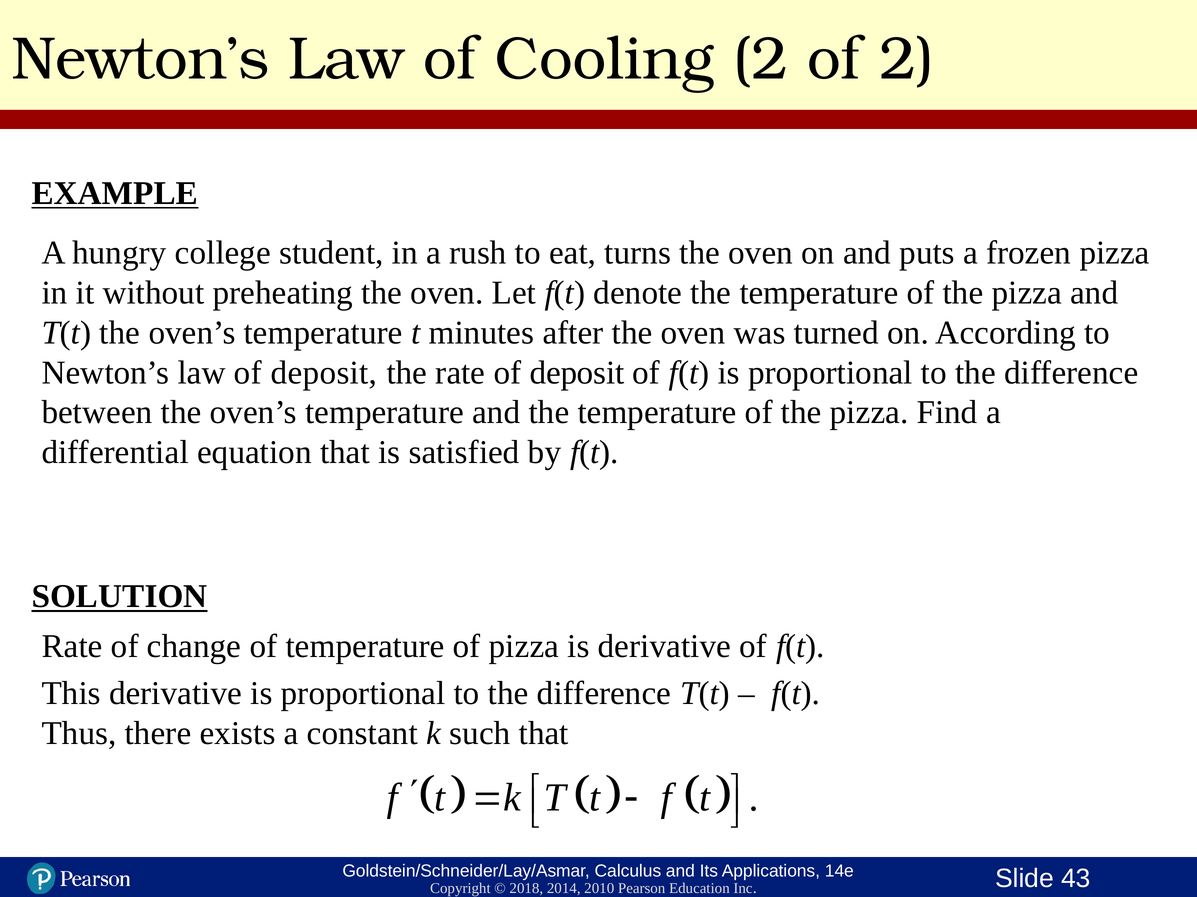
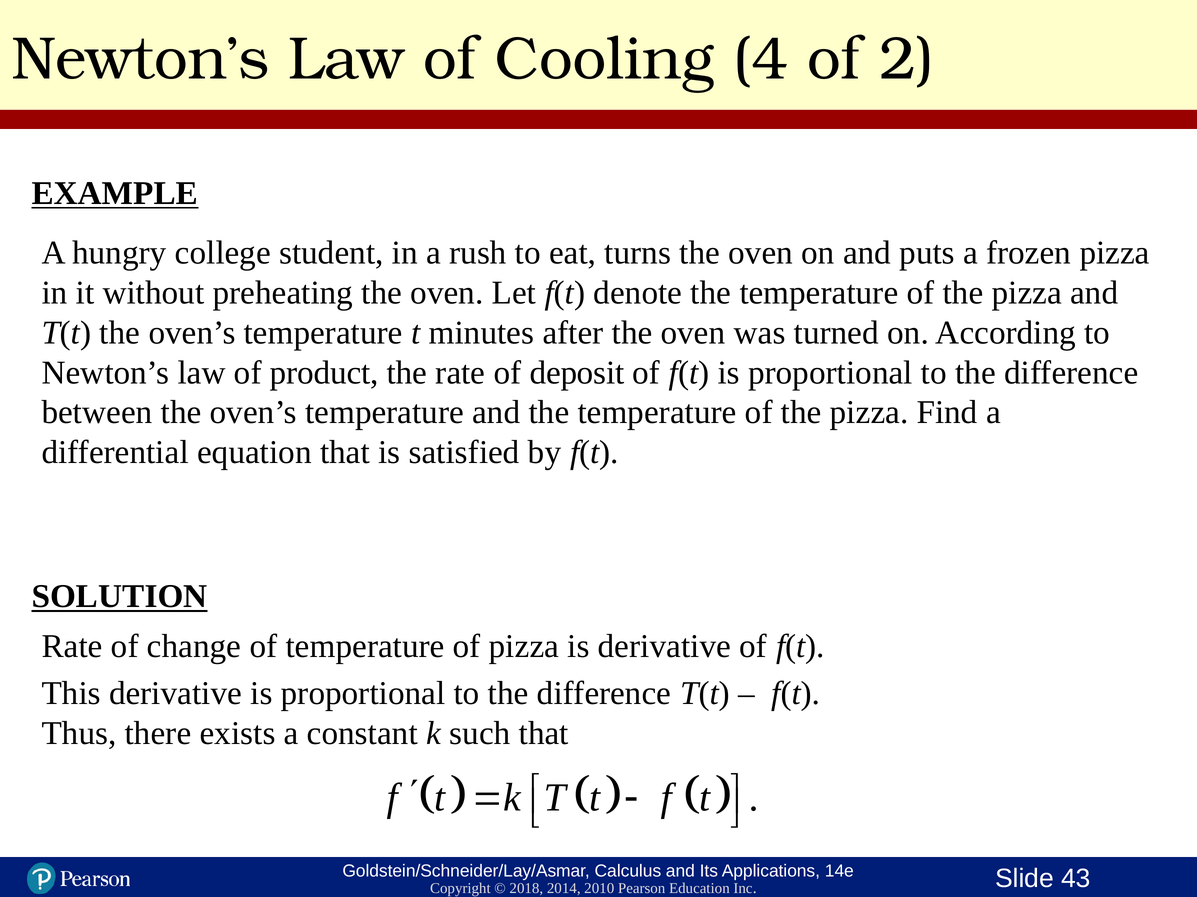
Cooling 2: 2 -> 4
law of deposit: deposit -> product
